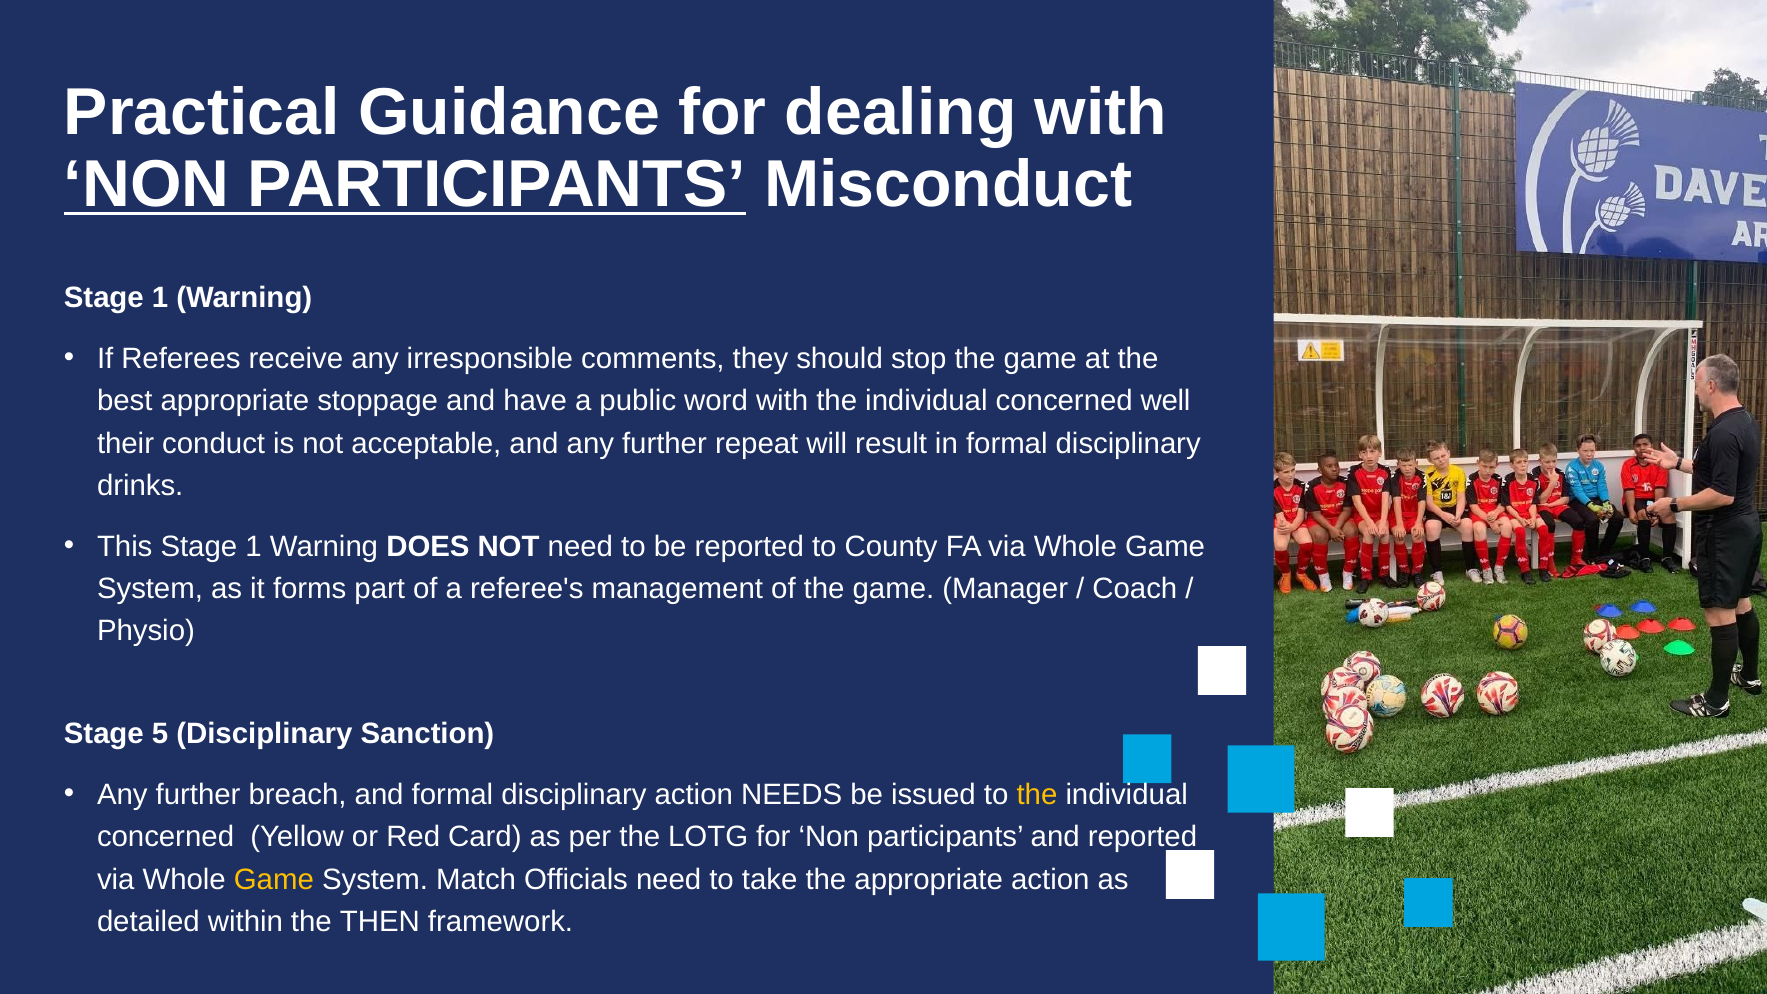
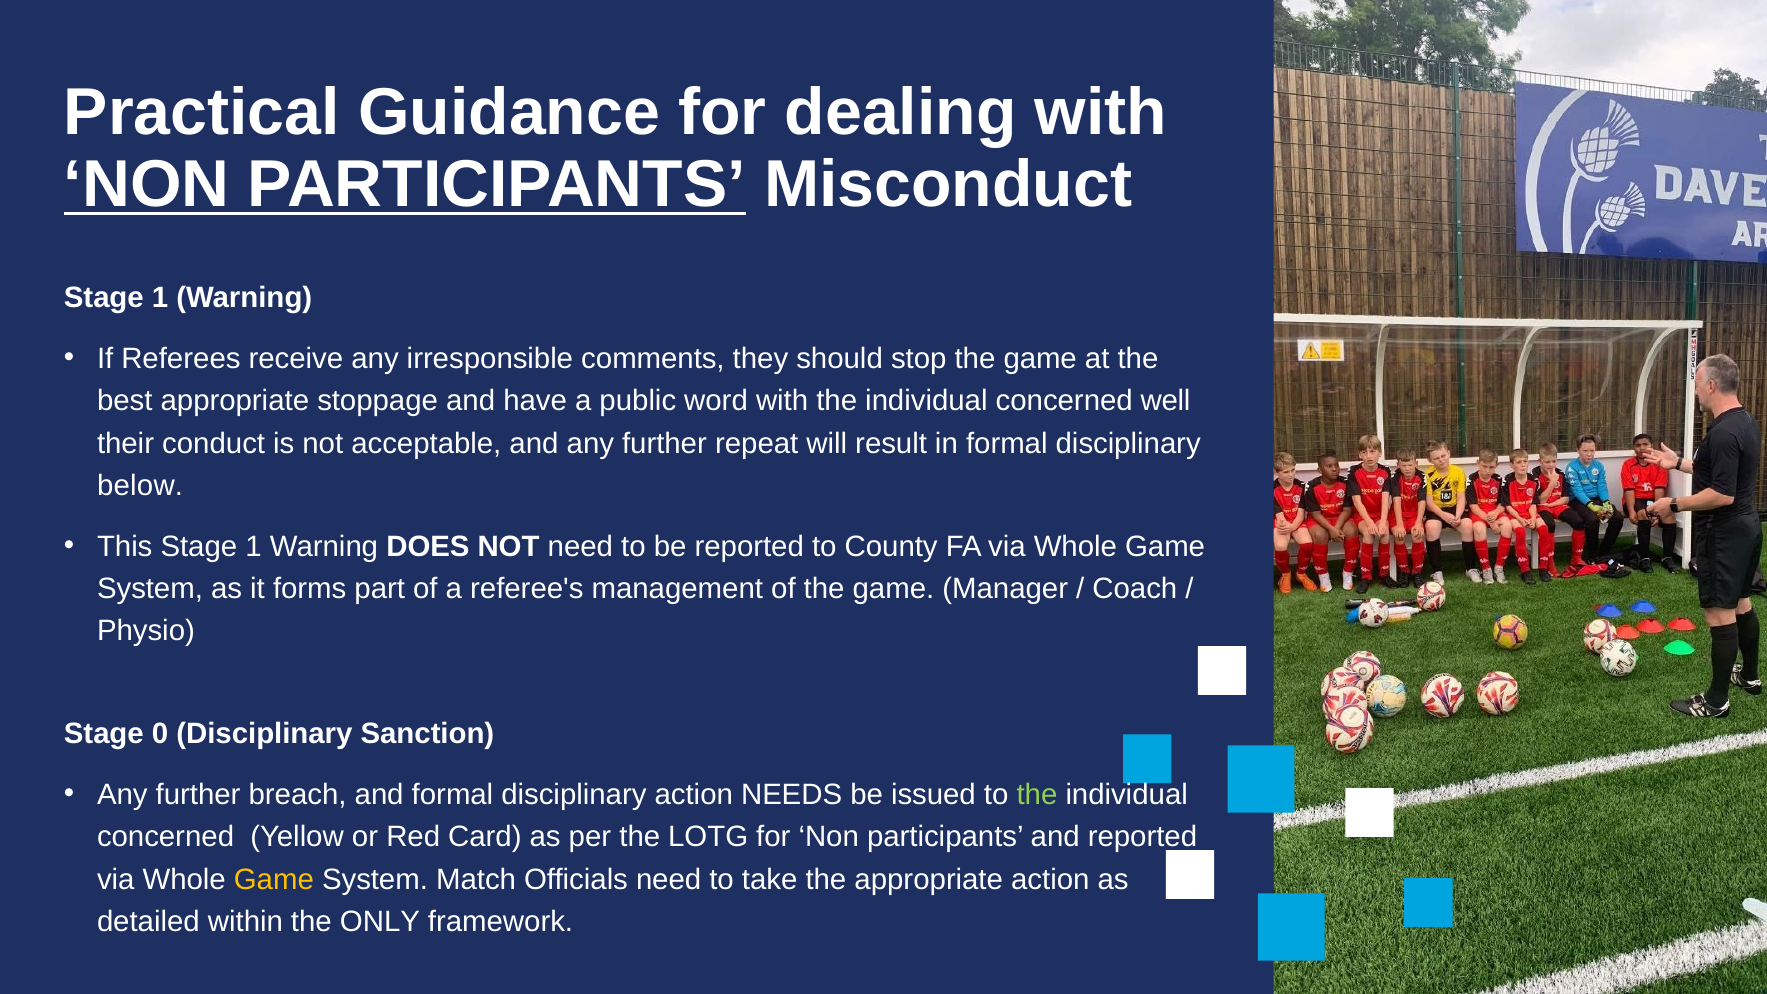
drinks: drinks -> below
5: 5 -> 0
the at (1037, 795) colour: yellow -> light green
THEN: THEN -> ONLY
